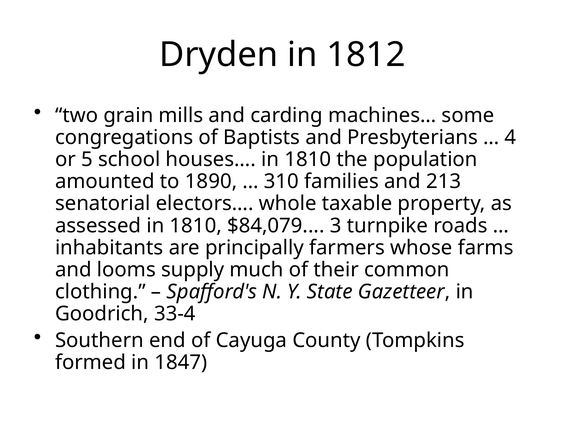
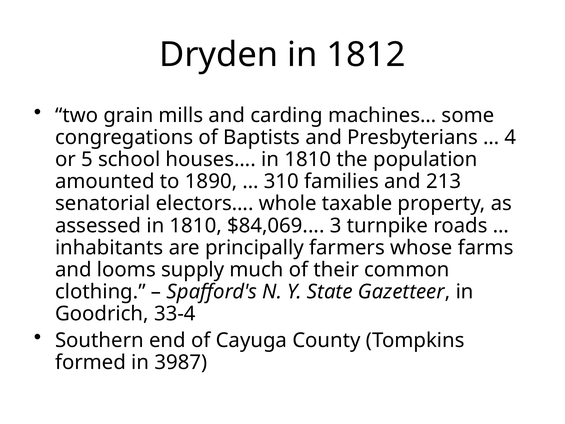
$84,079: $84,079 -> $84,069
1847: 1847 -> 3987
